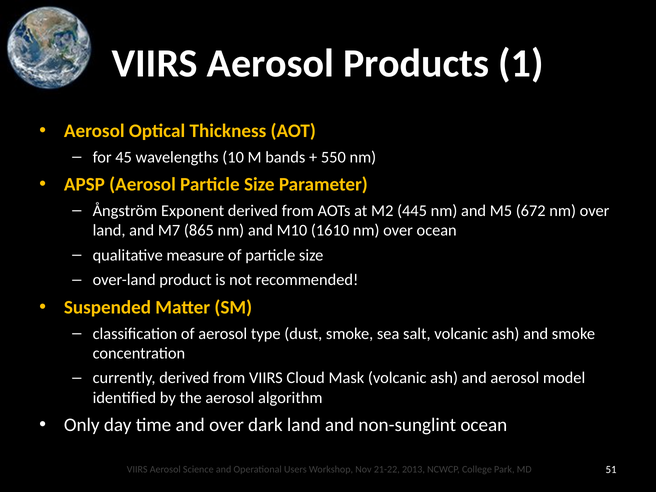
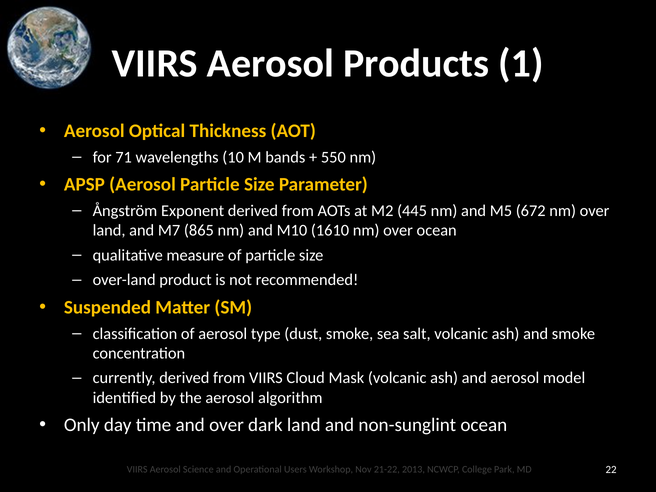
45: 45 -> 71
51: 51 -> 22
